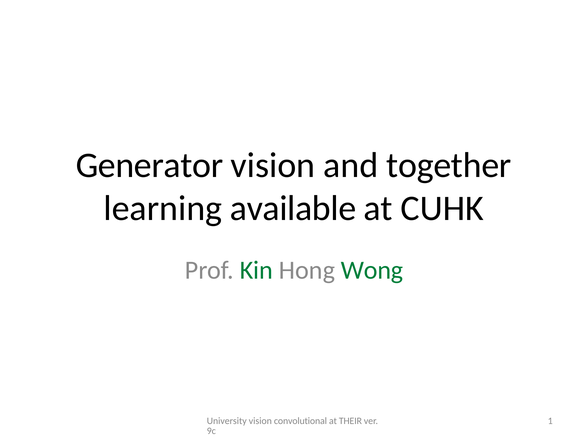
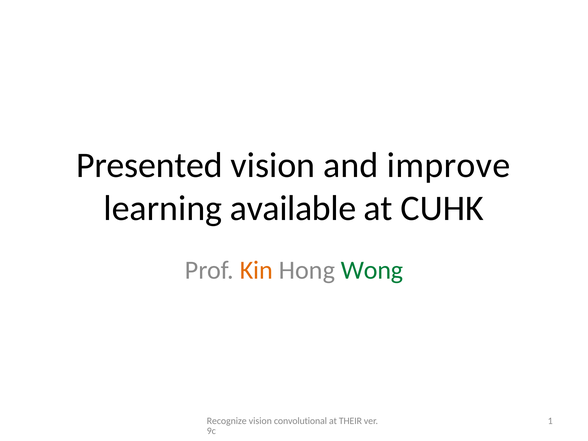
Generator: Generator -> Presented
together: together -> improve
Kin colour: green -> orange
University: University -> Recognize
